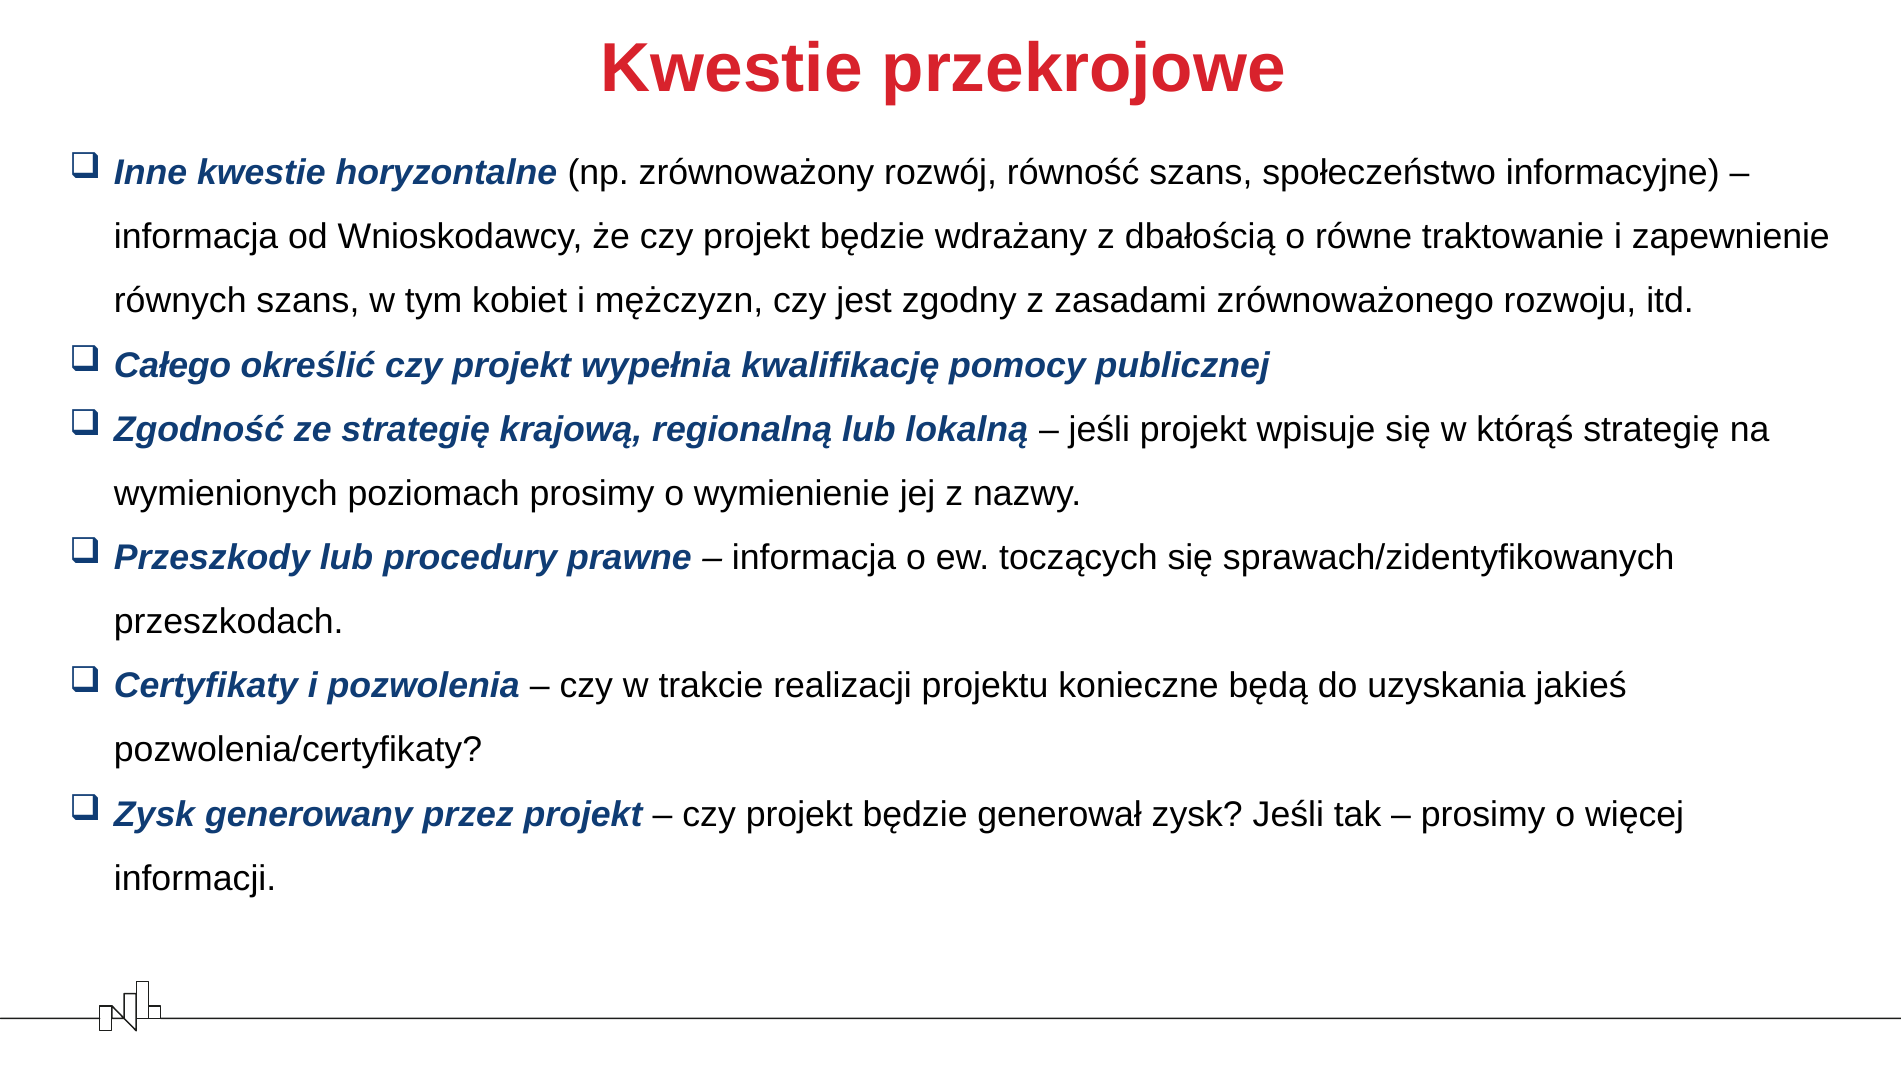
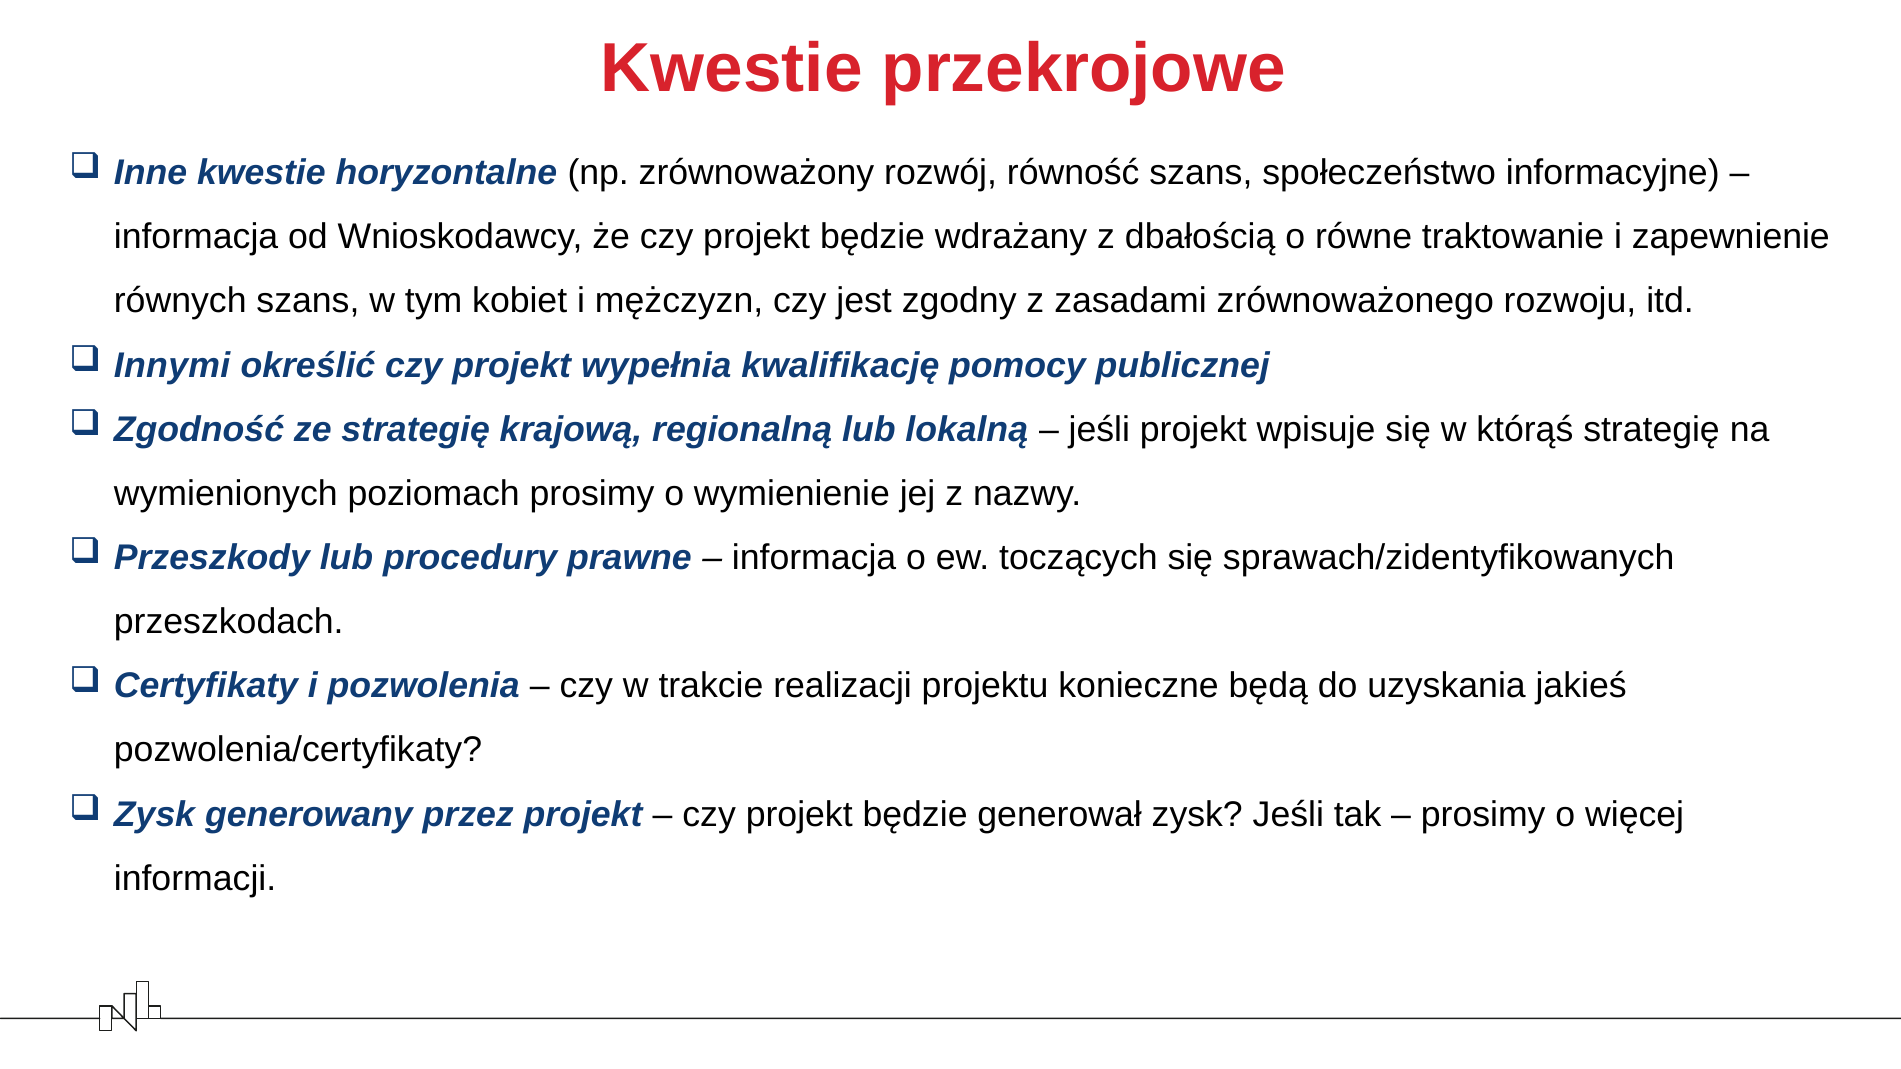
Całego: Całego -> Innymi
